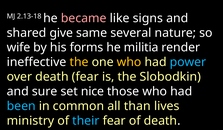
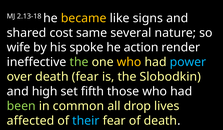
became colour: pink -> yellow
give: give -> cost
forms: forms -> spoke
militia: militia -> action
the at (79, 62) colour: yellow -> light green
sure: sure -> high
nice: nice -> fifth
been colour: light blue -> light green
than: than -> drop
ministry: ministry -> affected
